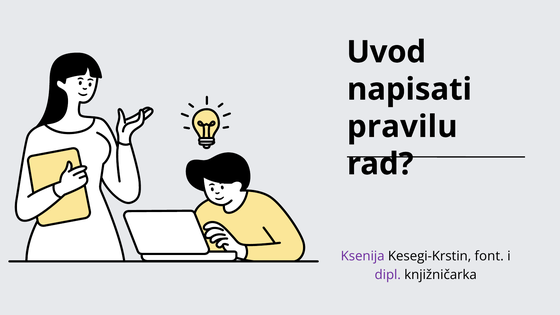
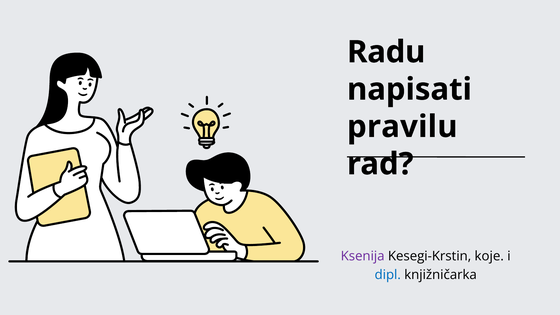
Uvod: Uvod -> Radu
font: font -> koje
dipl colour: purple -> blue
